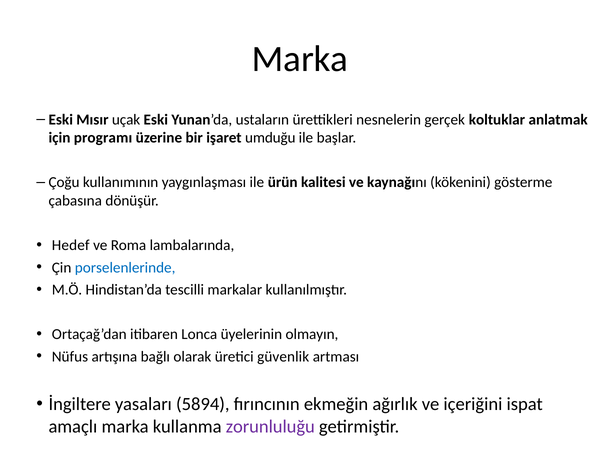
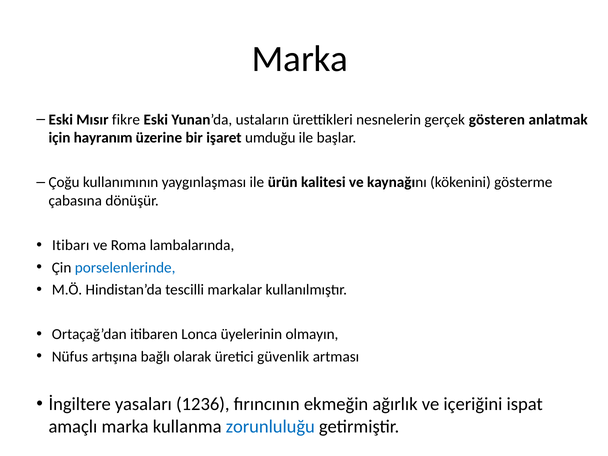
uçak: uçak -> fikre
koltuklar: koltuklar -> gösteren
programı: programı -> hayranım
Hedef: Hedef -> Itibarı
5894: 5894 -> 1236
zorunluluğu colour: purple -> blue
